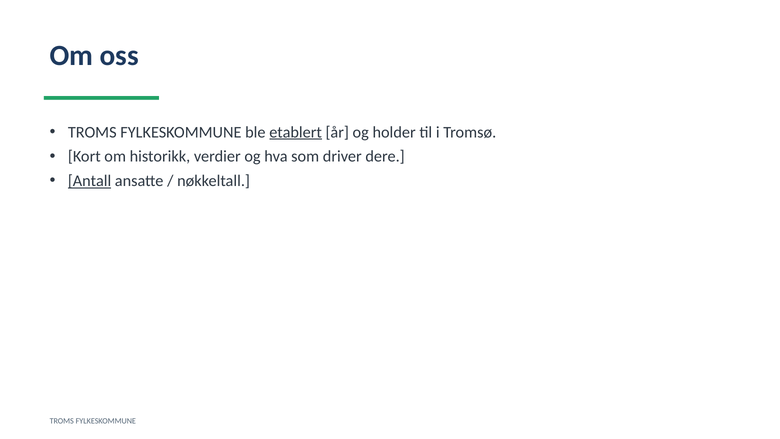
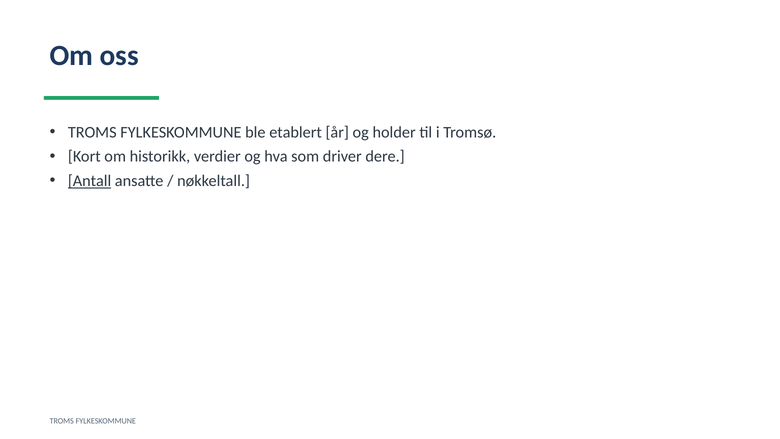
etablert underline: present -> none
